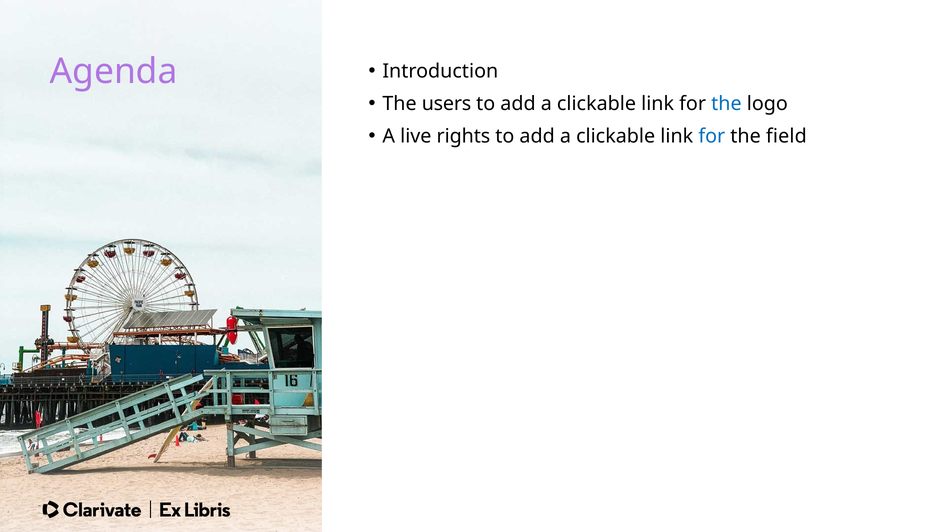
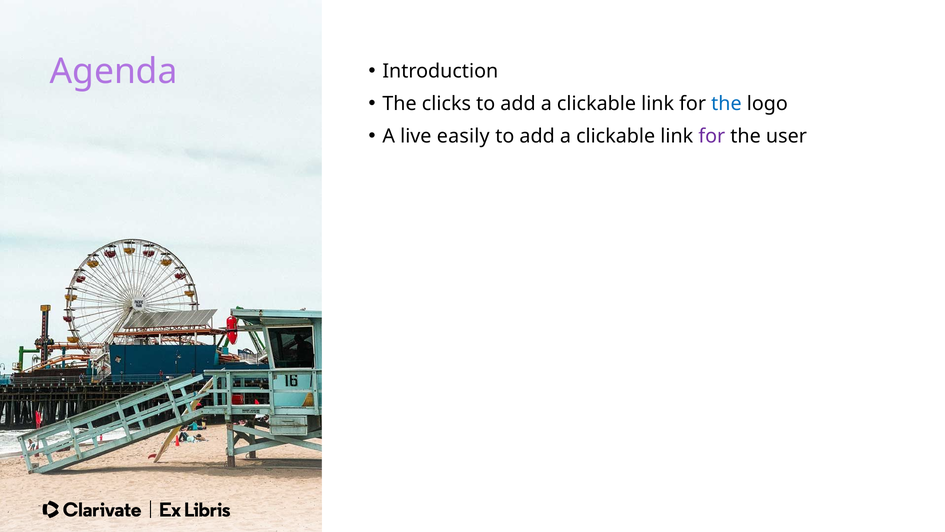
users: users -> clicks
rights: rights -> easily
for at (712, 136) colour: blue -> purple
field: field -> user
